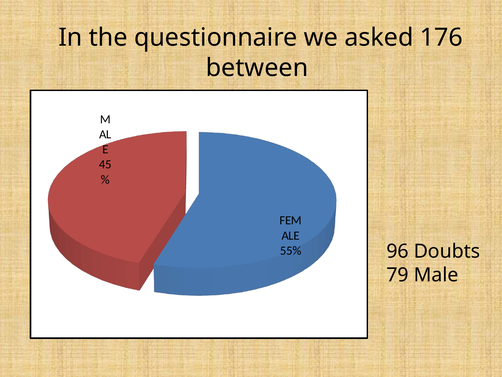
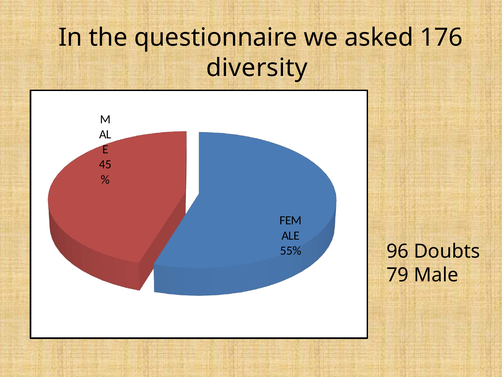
between: between -> diversity
